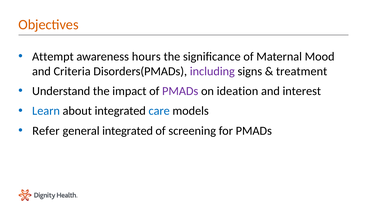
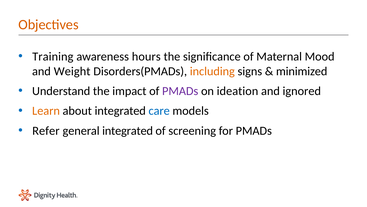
Attempt: Attempt -> Training
Criteria: Criteria -> Weight
including colour: purple -> orange
treatment: treatment -> minimized
interest: interest -> ignored
Learn colour: blue -> orange
